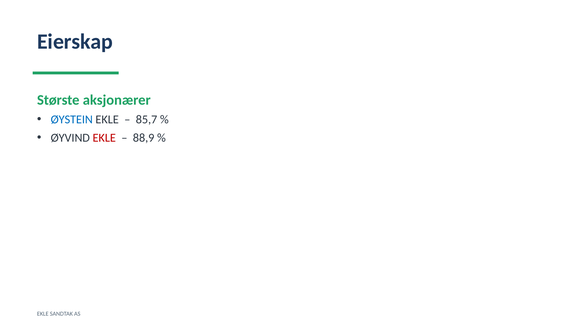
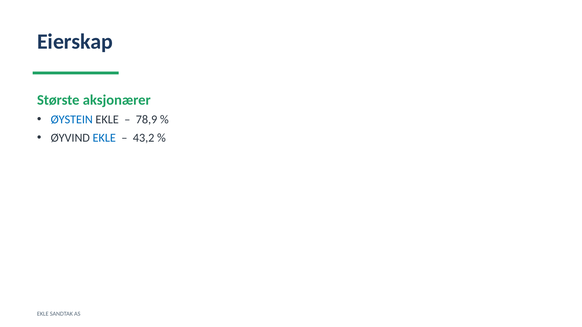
85,7: 85,7 -> 78,9
EKLE at (104, 138) colour: red -> blue
88,9: 88,9 -> 43,2
